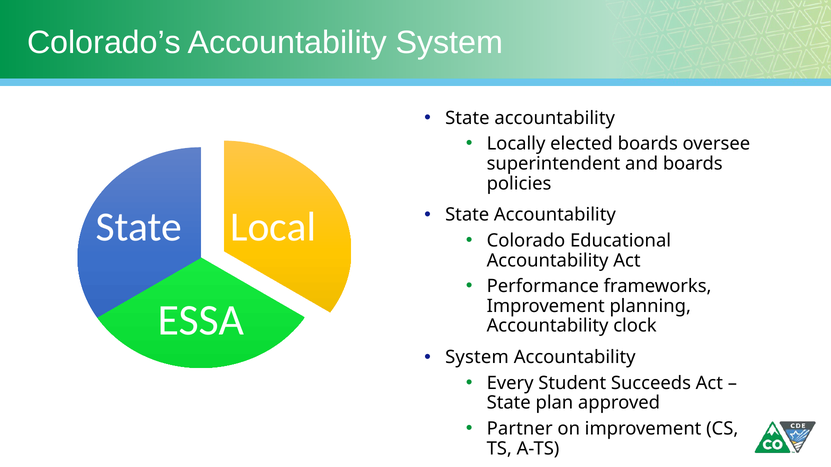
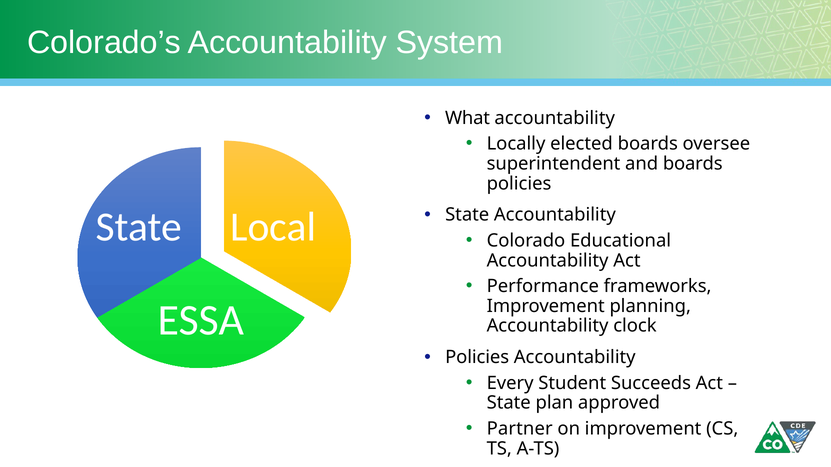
State at (467, 118): State -> What
System at (477, 358): System -> Policies
